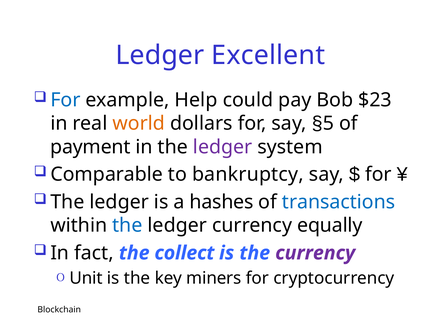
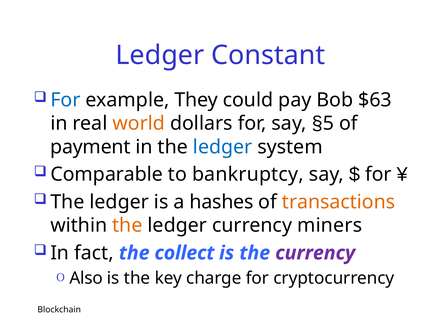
Excellent: Excellent -> Constant
Help: Help -> They
$23: $23 -> $63
ledger at (223, 147) colour: purple -> blue
transactions colour: blue -> orange
the at (127, 225) colour: blue -> orange
equally: equally -> miners
Unit: Unit -> Also
miners: miners -> charge
